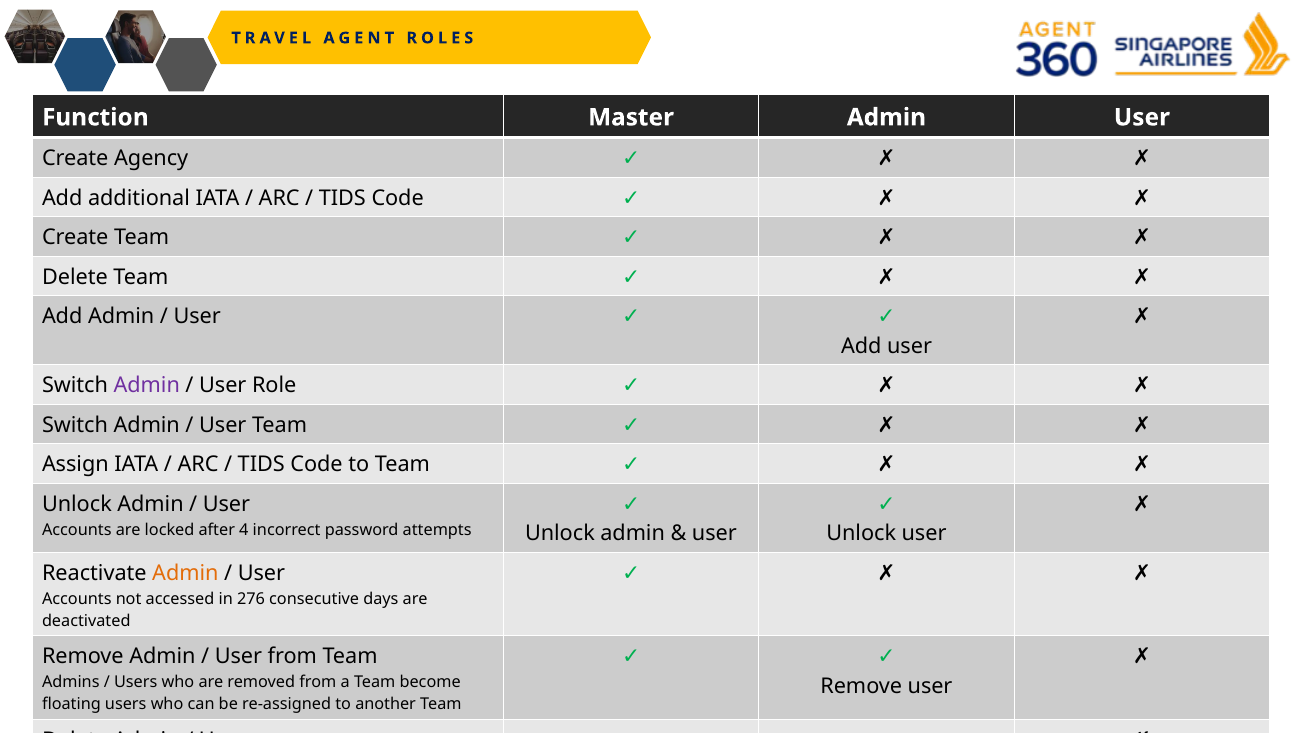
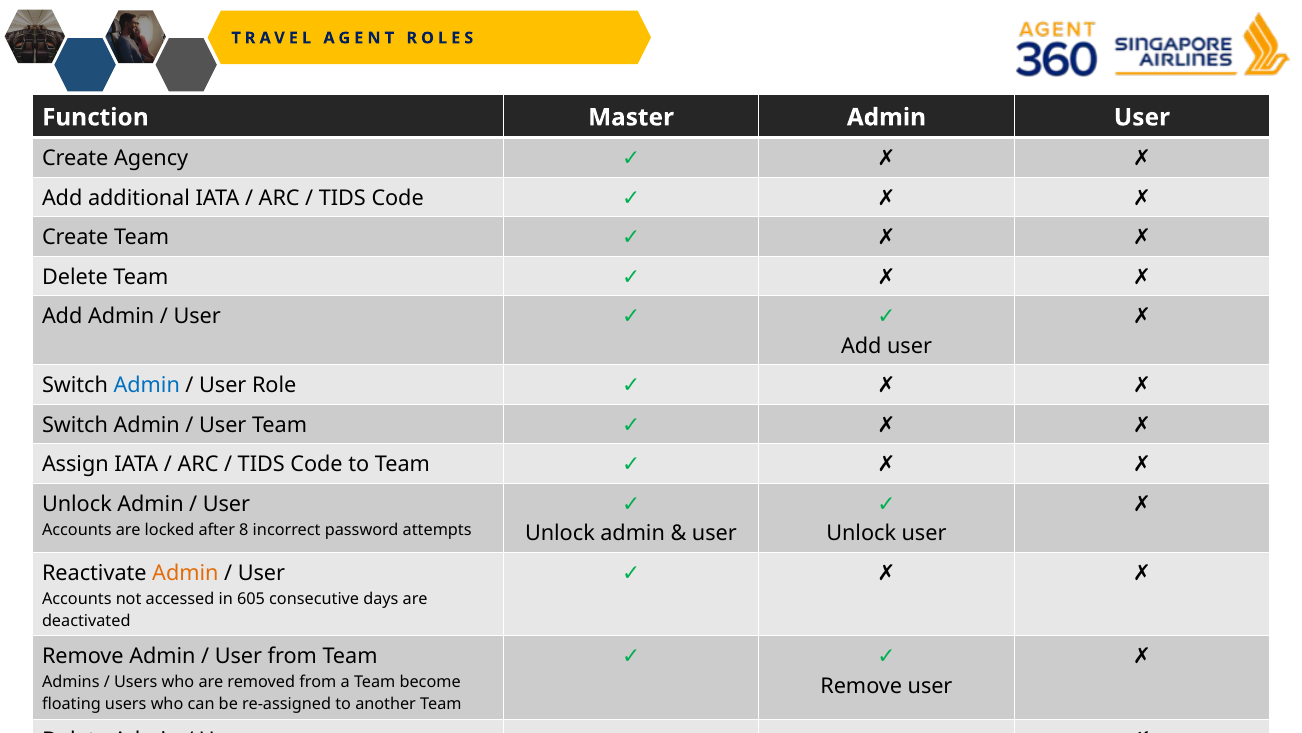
Admin at (147, 385) colour: purple -> blue
4: 4 -> 8
276: 276 -> 605
